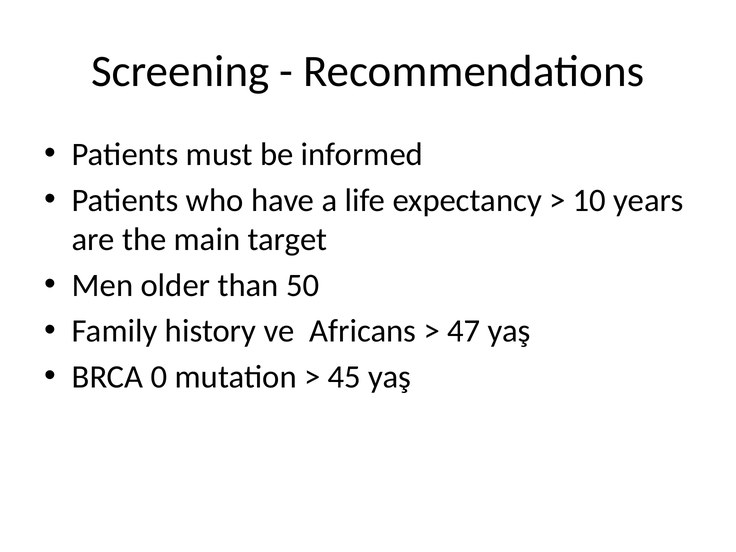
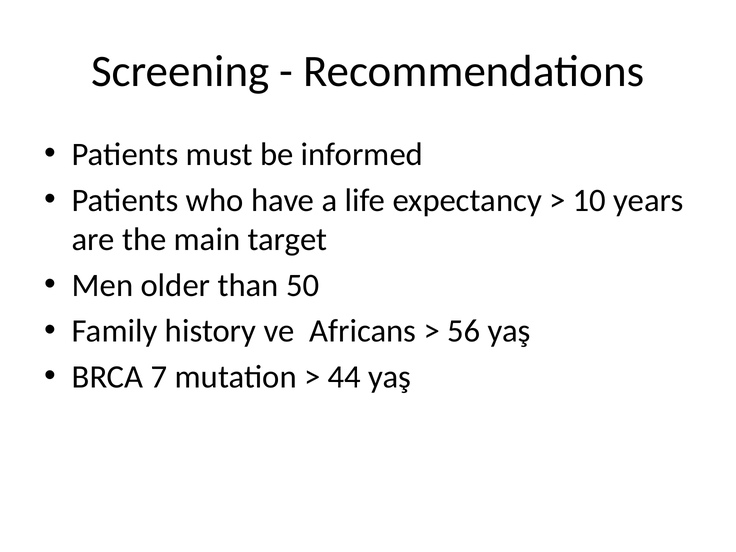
47: 47 -> 56
0: 0 -> 7
45: 45 -> 44
